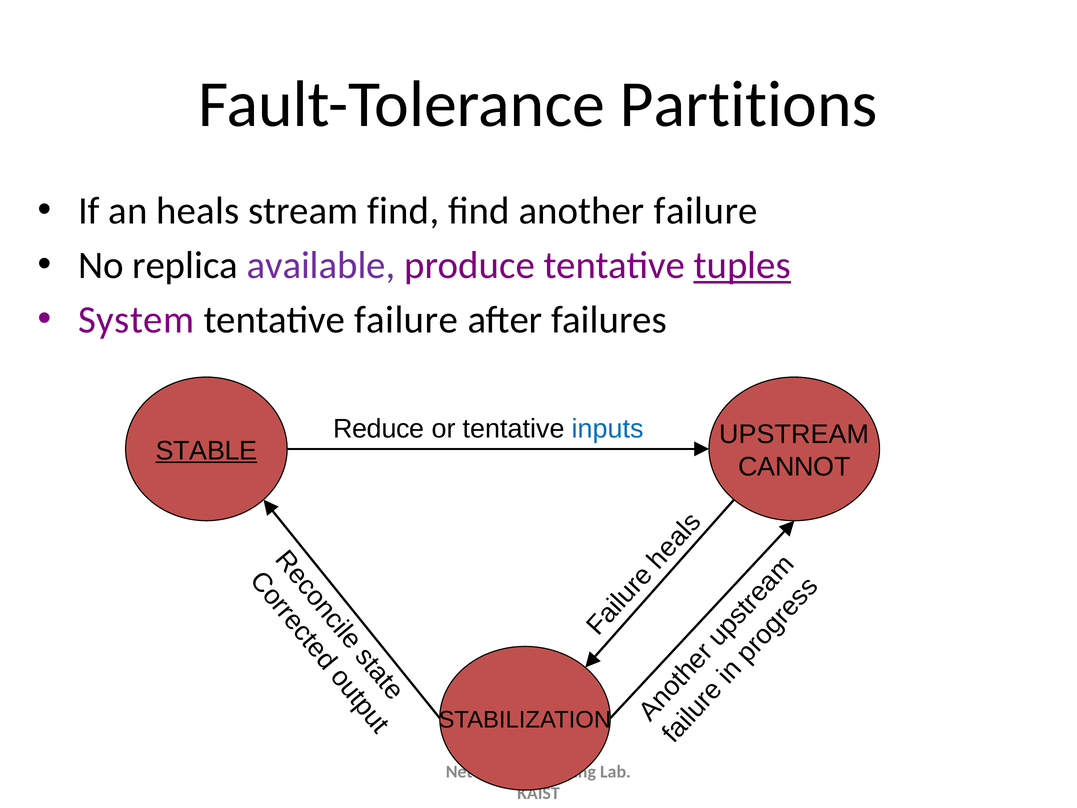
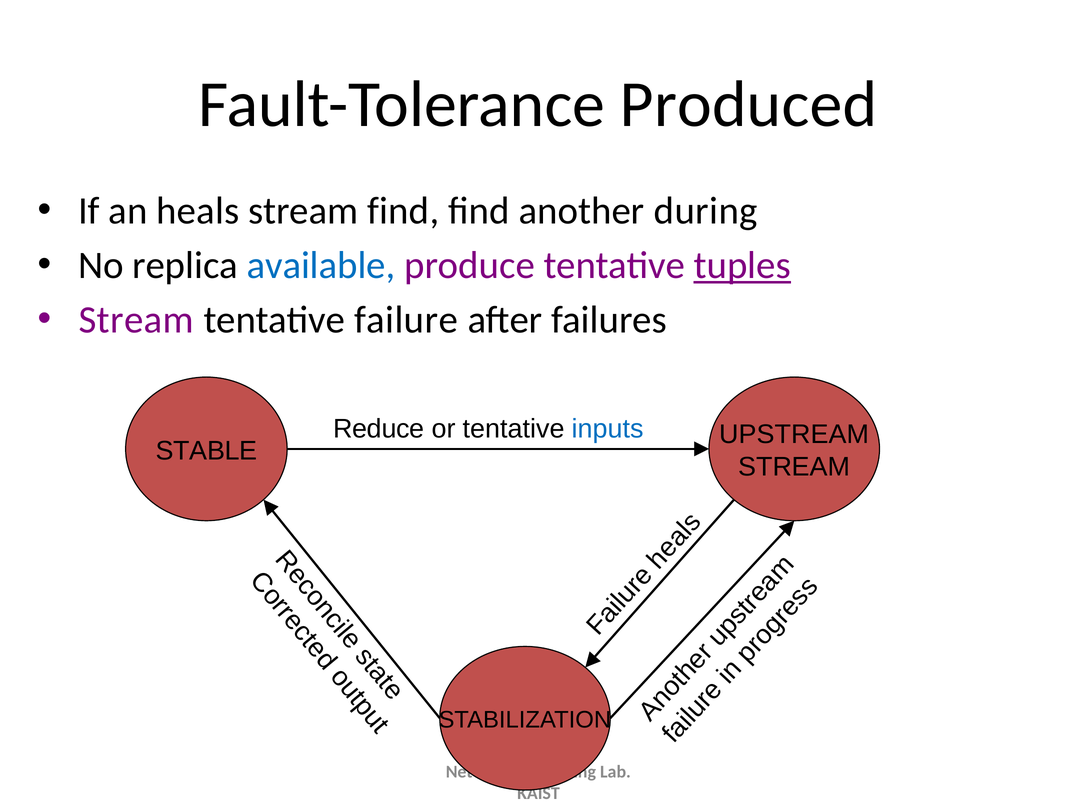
Partitions: Partitions -> Produced
another failure: failure -> during
available colour: purple -> blue
System at (136, 320): System -> Stream
STABLE underline: present -> none
CANNOT at (794, 467): CANNOT -> STREAM
